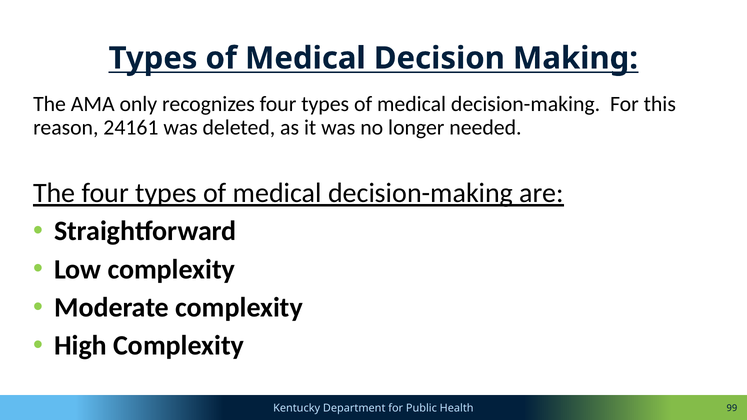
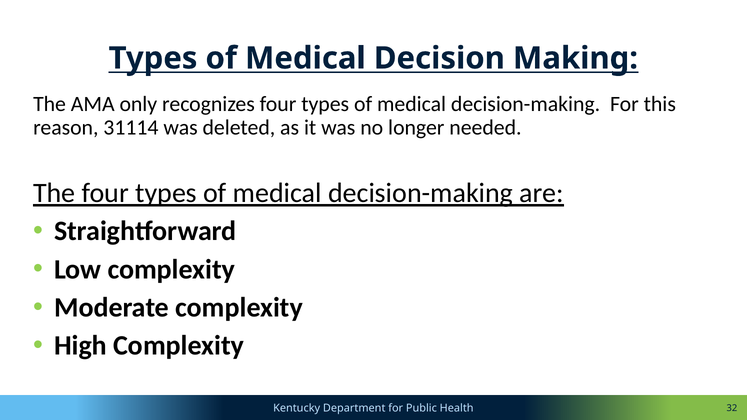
24161: 24161 -> 31114
99: 99 -> 32
